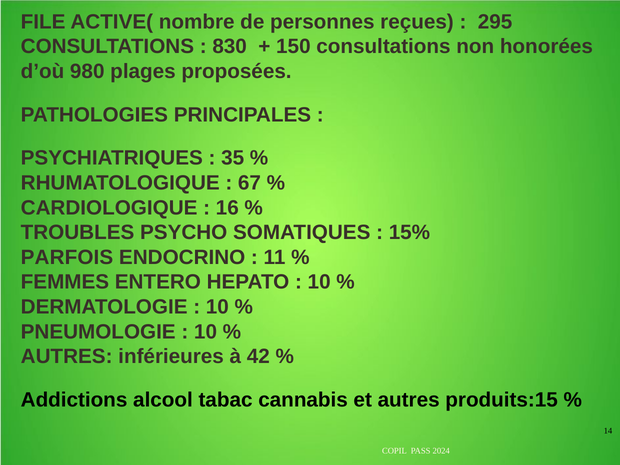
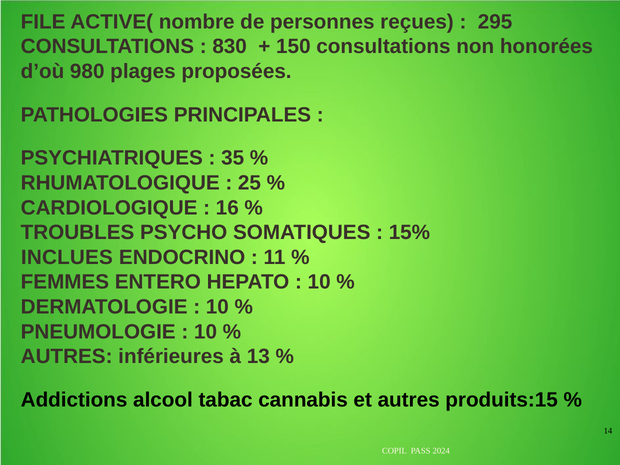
67: 67 -> 25
PARFOIS: PARFOIS -> INCLUES
42: 42 -> 13
